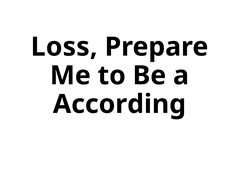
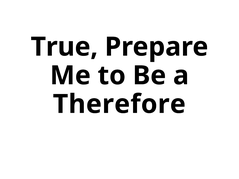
Loss: Loss -> True
According: According -> Therefore
